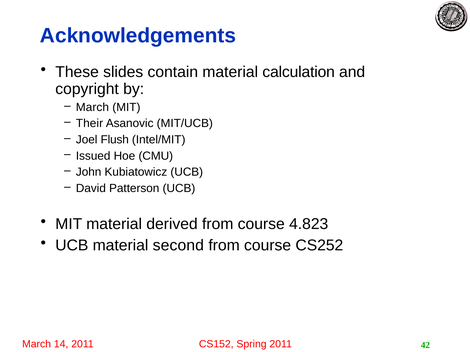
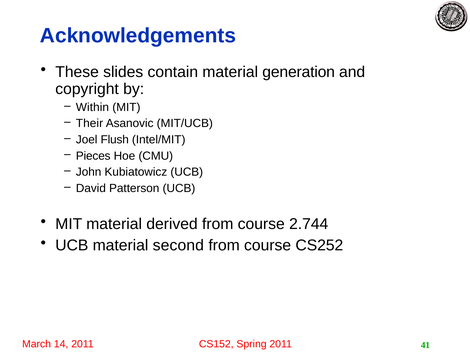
calculation: calculation -> generation
March at (92, 107): March -> Within
Issued: Issued -> Pieces
4.823: 4.823 -> 2.744
42: 42 -> 41
